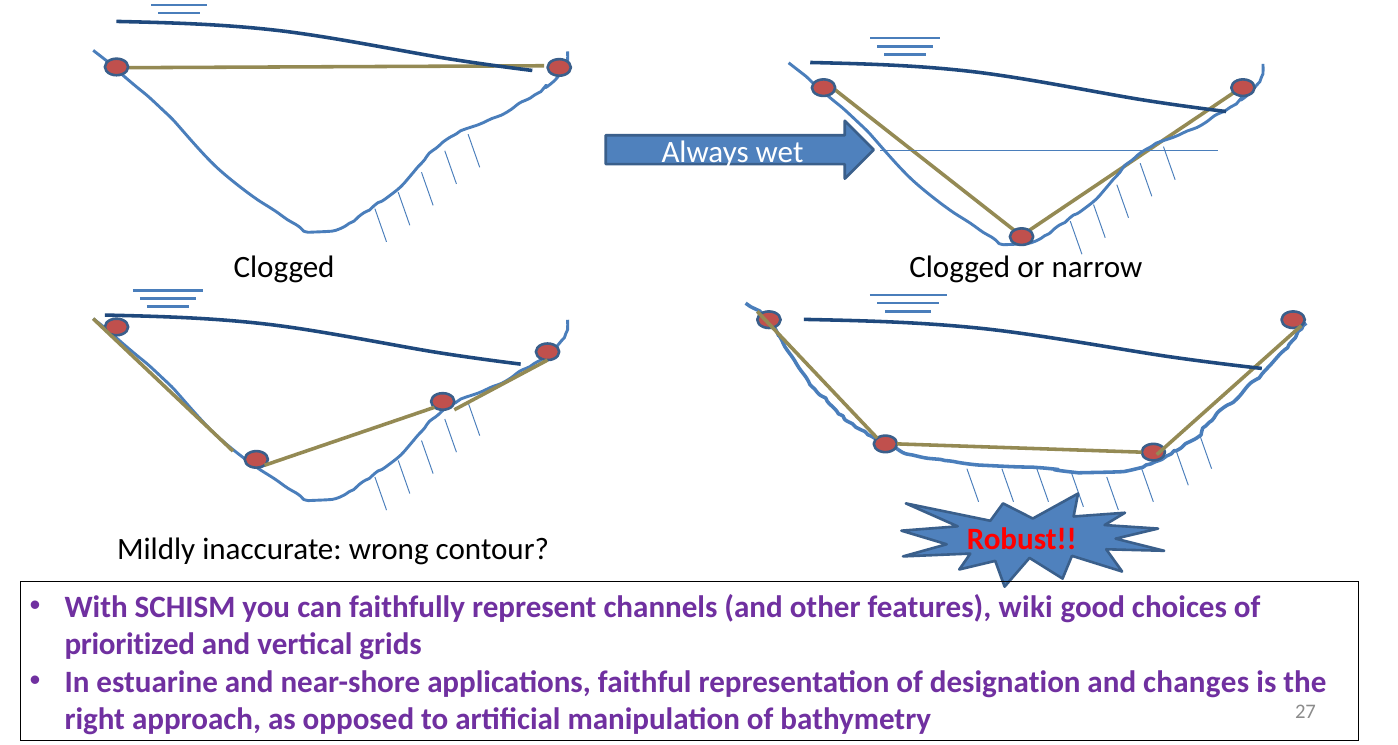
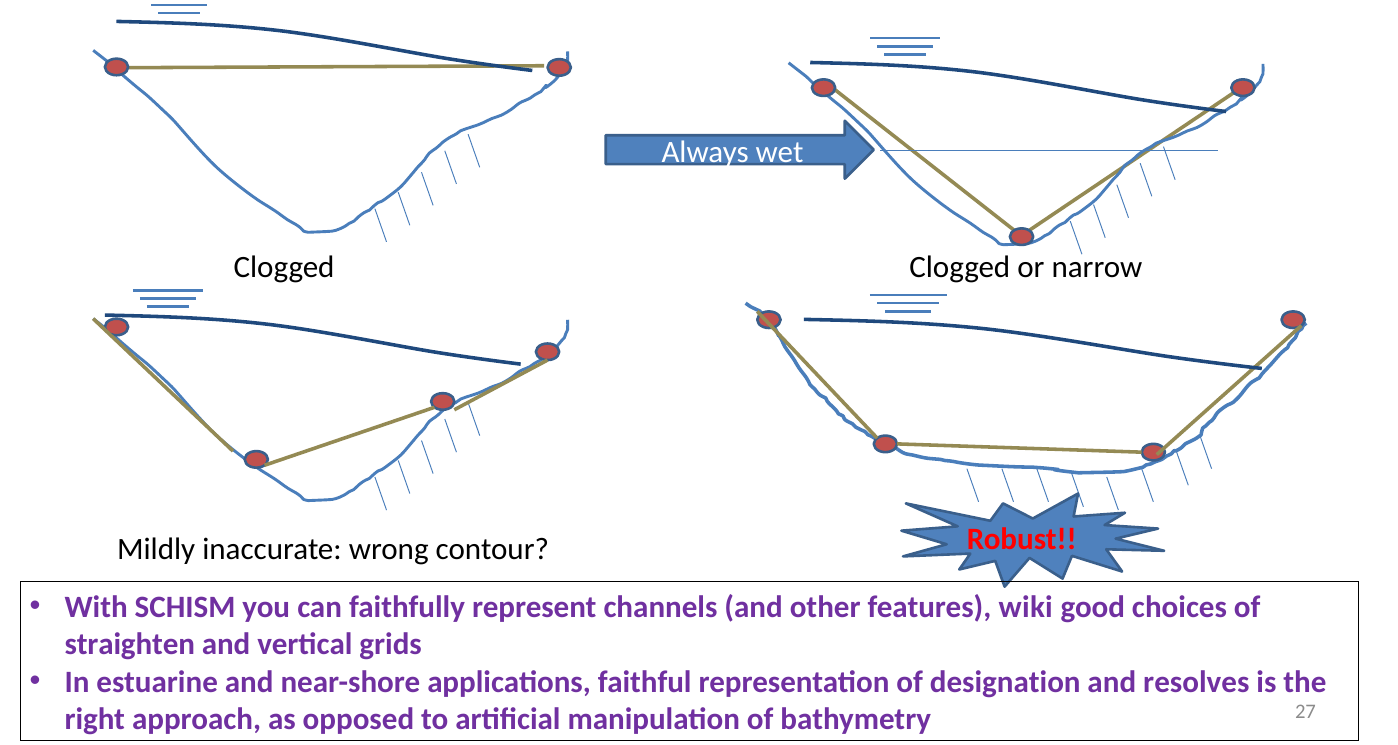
prioritized: prioritized -> straighten
changes: changes -> resolves
